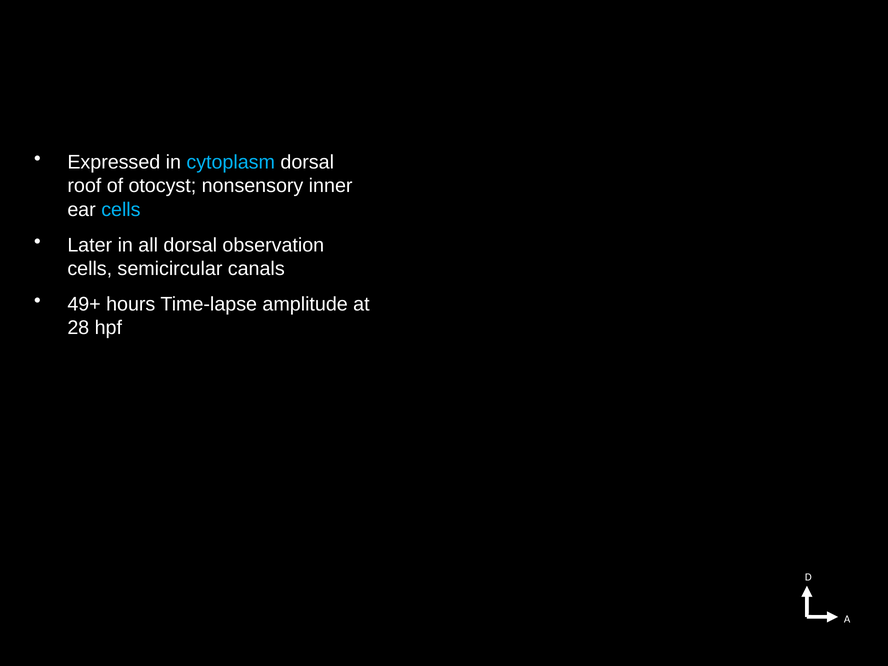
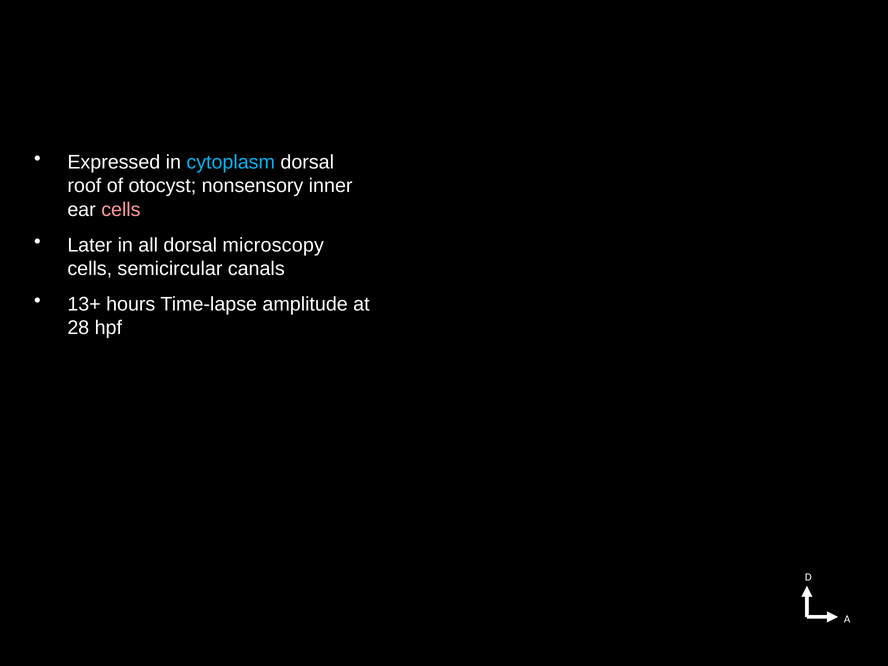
cells at (121, 210) colour: light blue -> pink
observation: observation -> microscopy
49+: 49+ -> 13+
